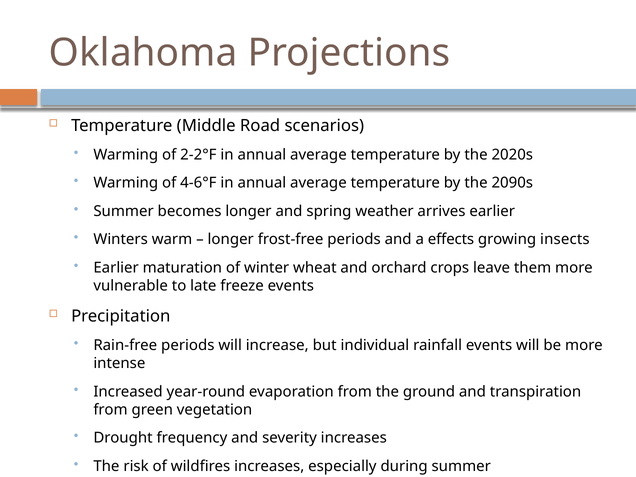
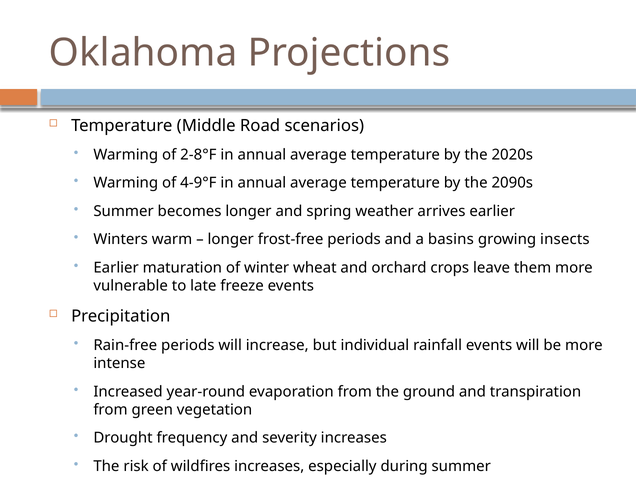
2-2°F: 2-2°F -> 2-8°F
4-6°F: 4-6°F -> 4-9°F
effects: effects -> basins
